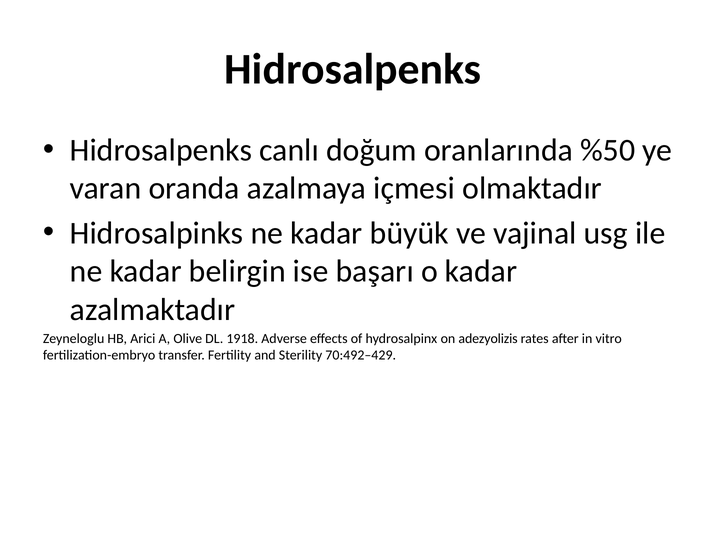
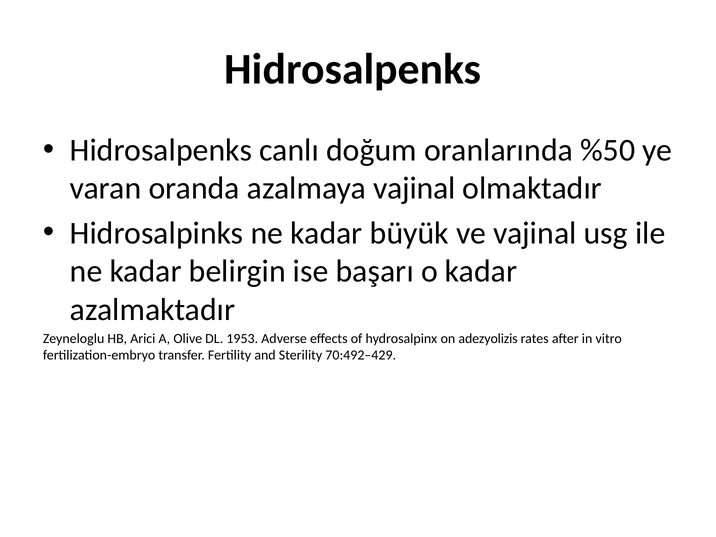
azalmaya içmesi: içmesi -> vajinal
1918: 1918 -> 1953
